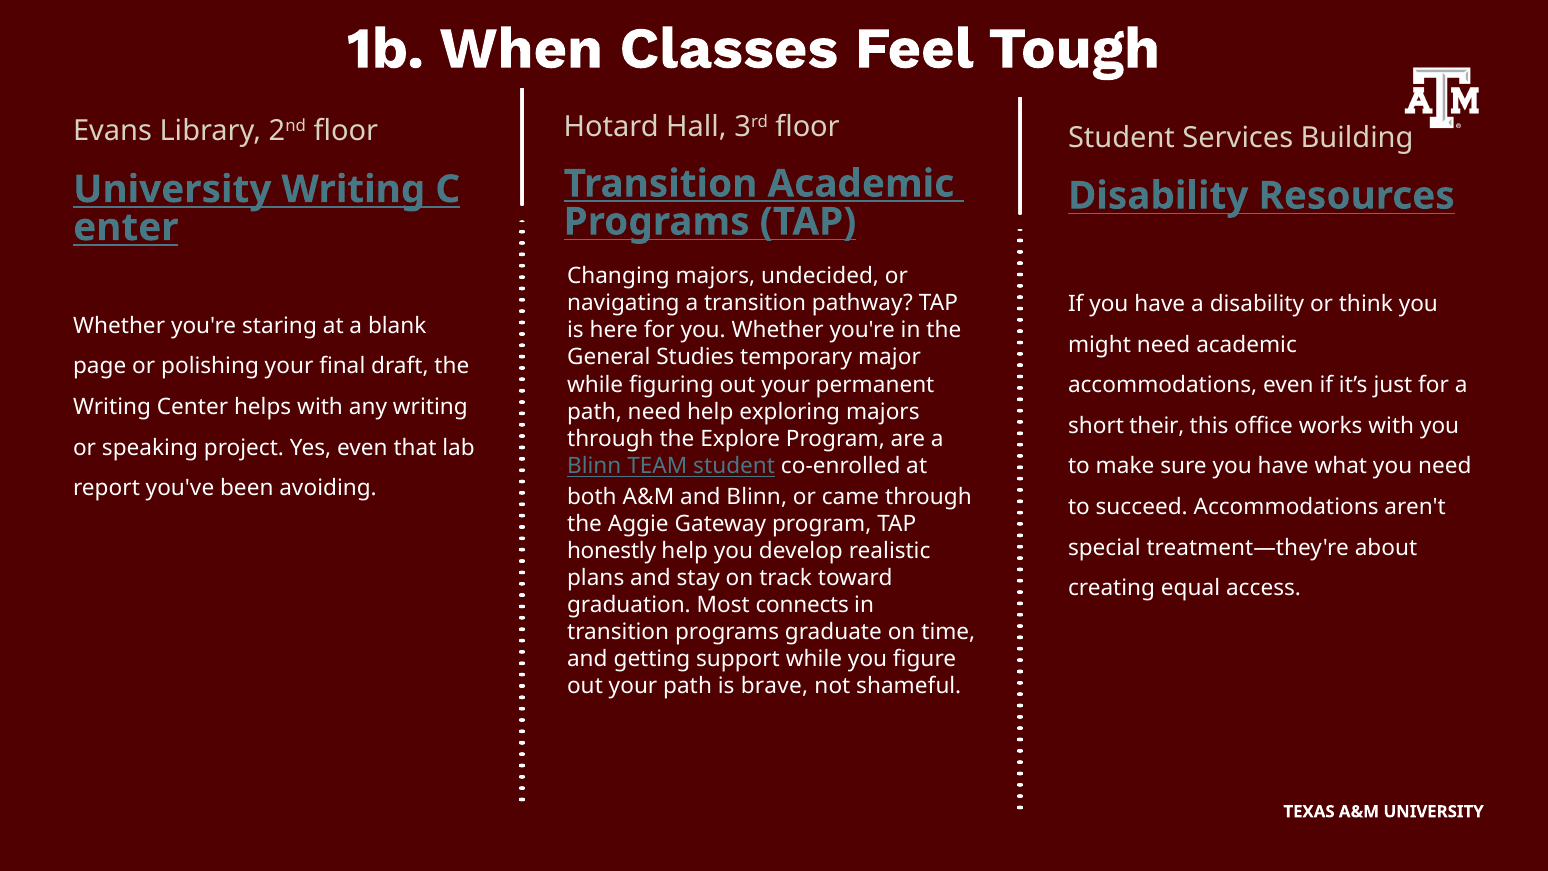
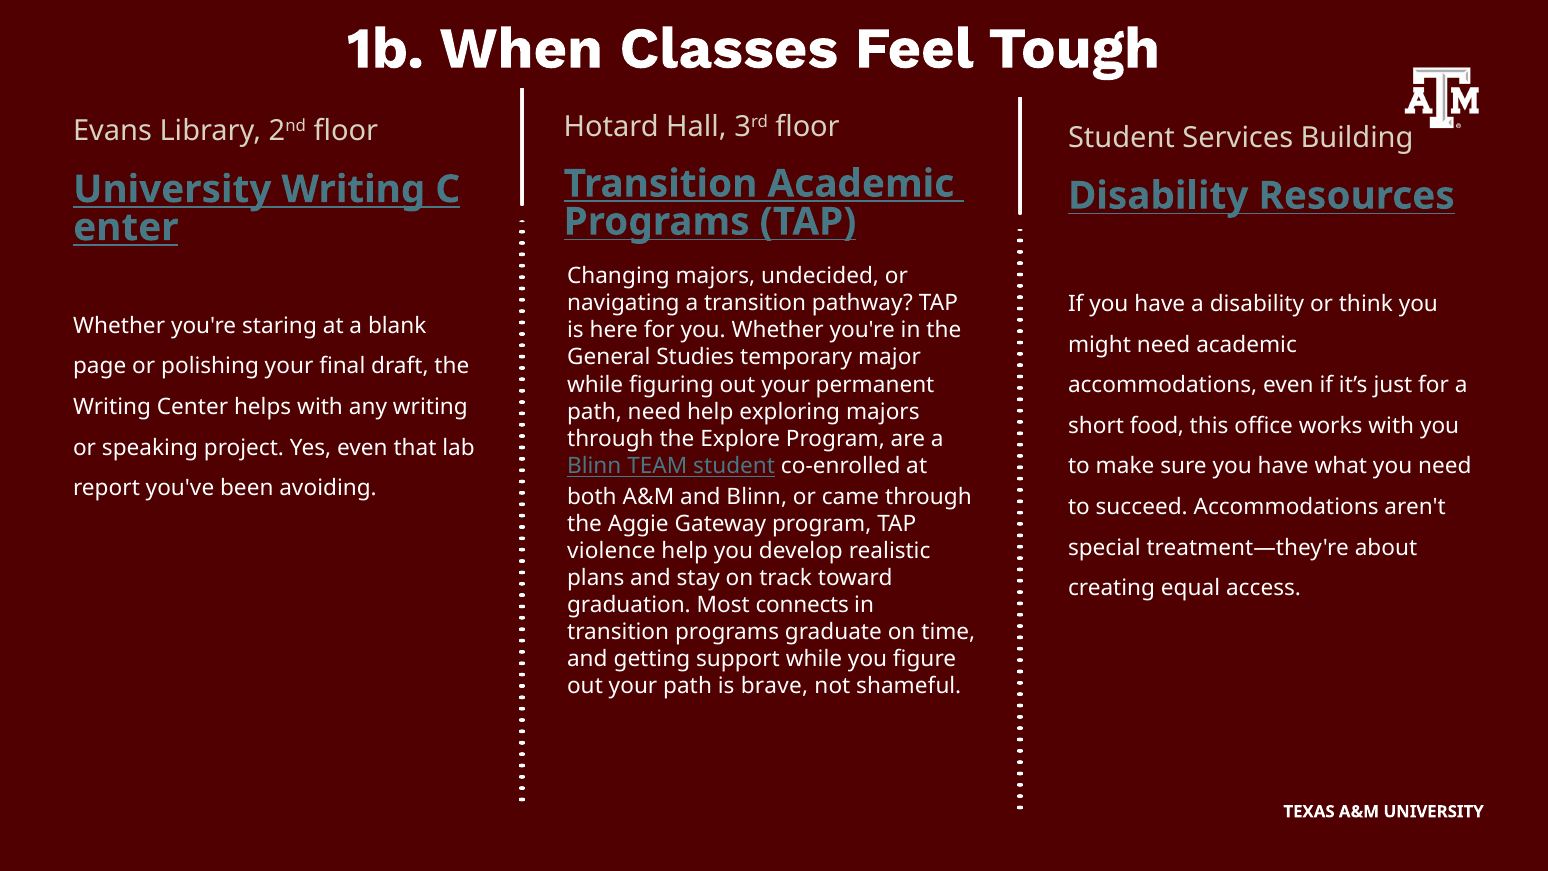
their: their -> food
honestly: honestly -> violence
